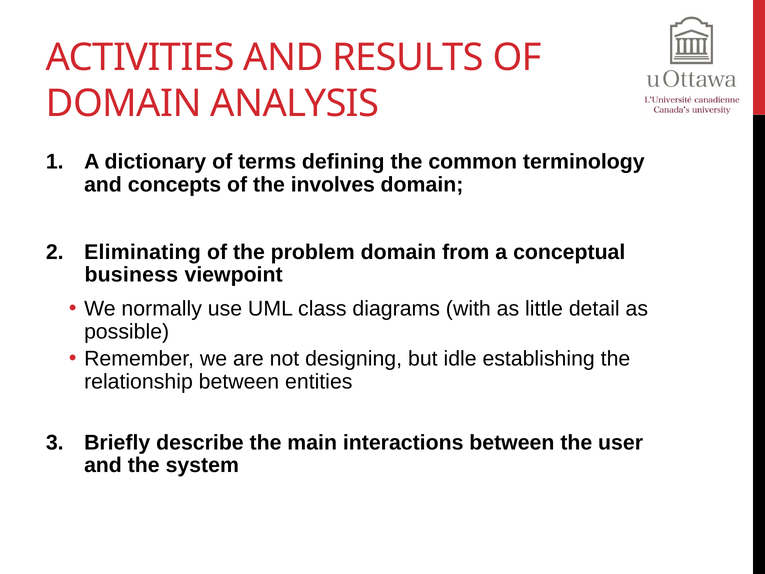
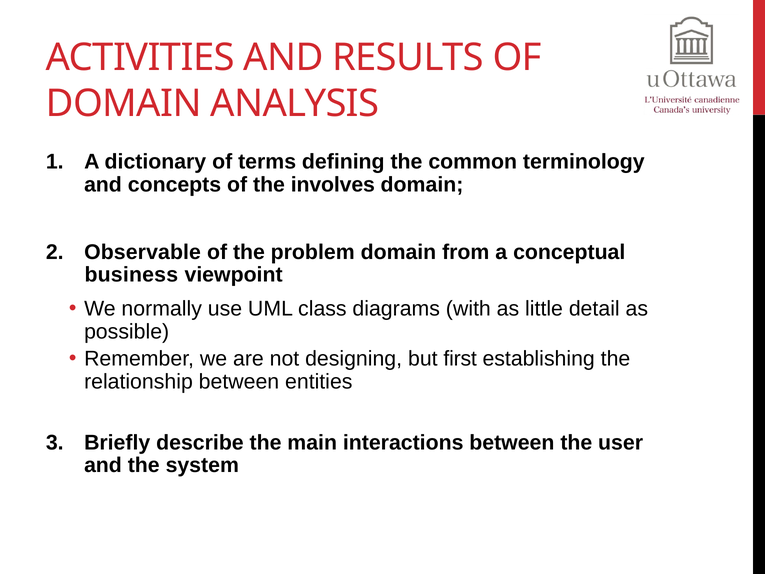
Eliminating: Eliminating -> Observable
idle: idle -> first
